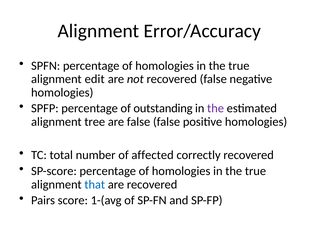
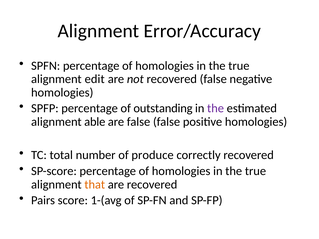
tree: tree -> able
affected: affected -> produce
that colour: blue -> orange
